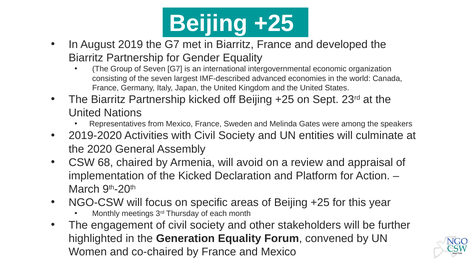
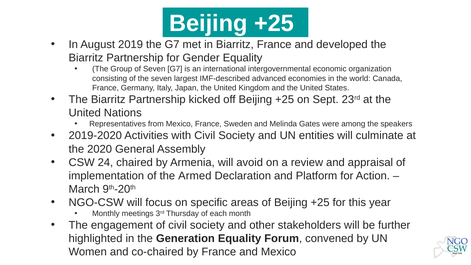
68: 68 -> 24
the Kicked: Kicked -> Armed
